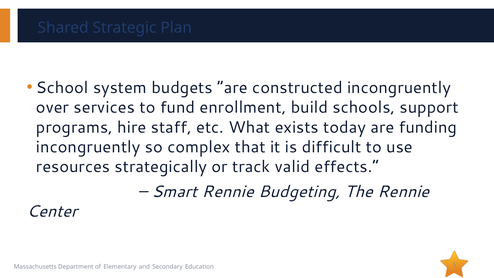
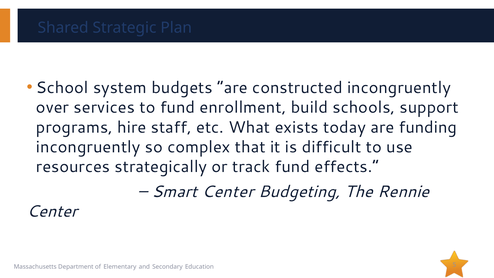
track valid: valid -> fund
Smart Rennie: Rennie -> Center
